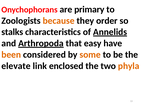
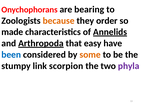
primary: primary -> bearing
stalks: stalks -> made
been colour: orange -> blue
elevate: elevate -> stumpy
enclosed: enclosed -> scorpion
phyla colour: orange -> purple
